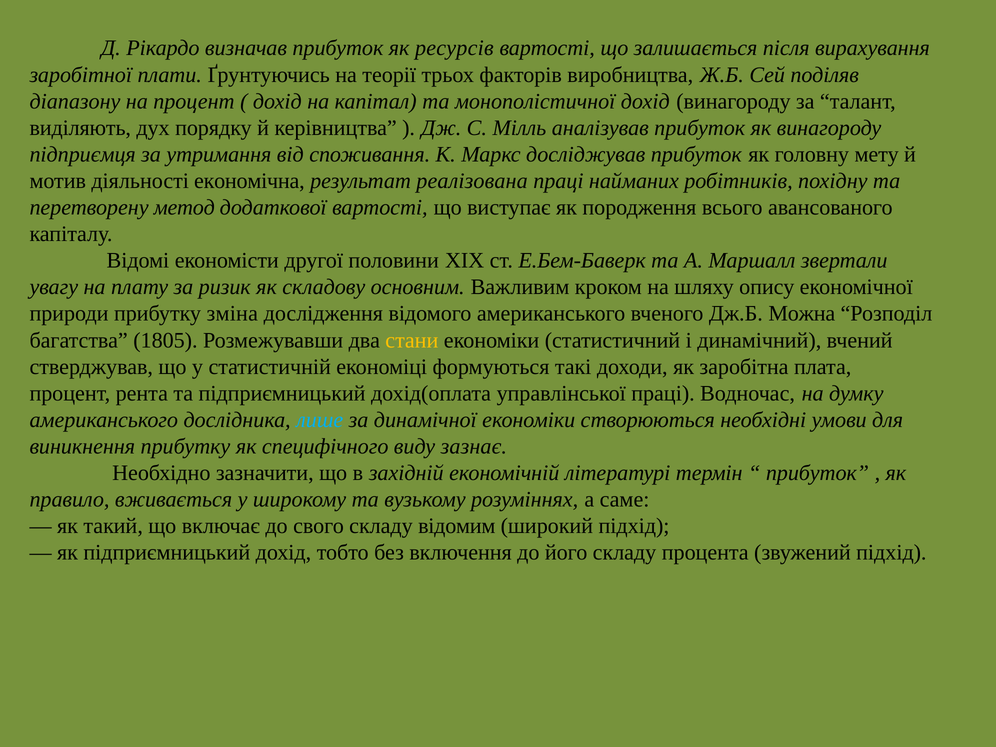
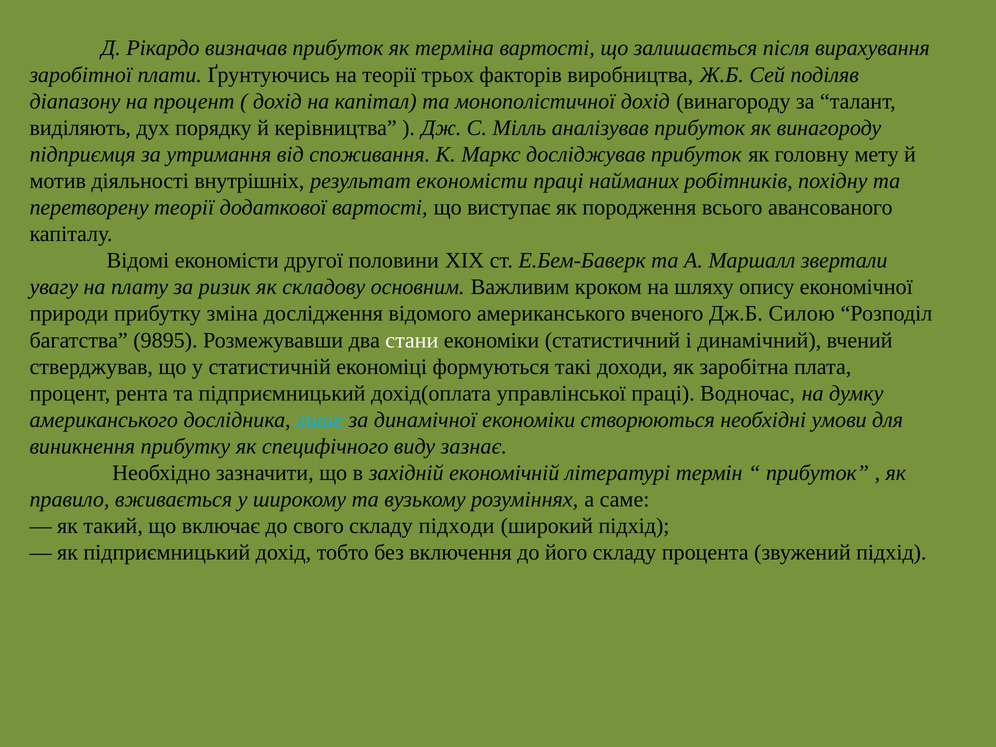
ресурсів: ресурсів -> терміна
економічна: економічна -> внутрішніх
результат реалізована: реалізована -> економісти
перетворену метод: метод -> теорії
Можна: Можна -> Силою
1805: 1805 -> 9895
стани colour: yellow -> white
відомим: відомим -> підходи
